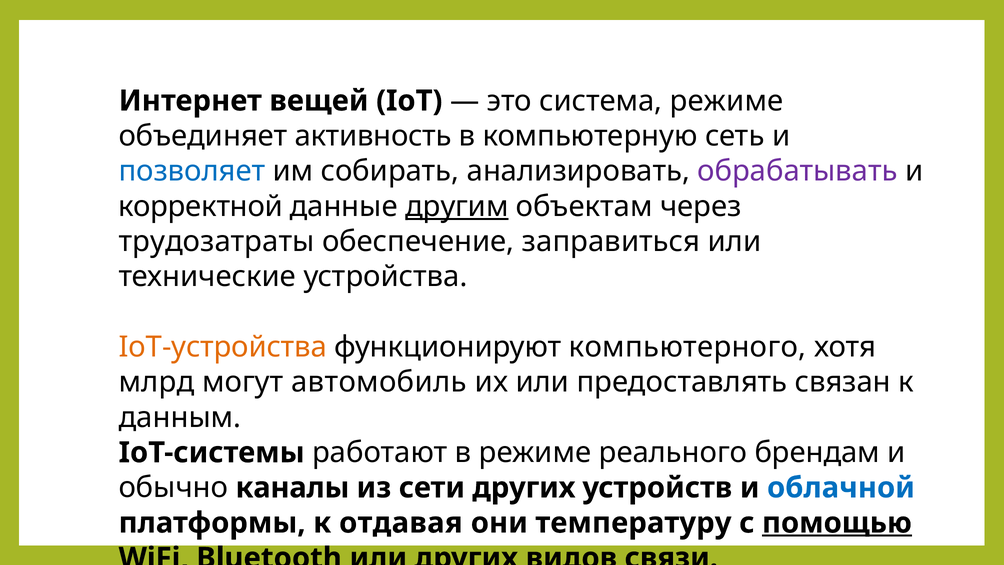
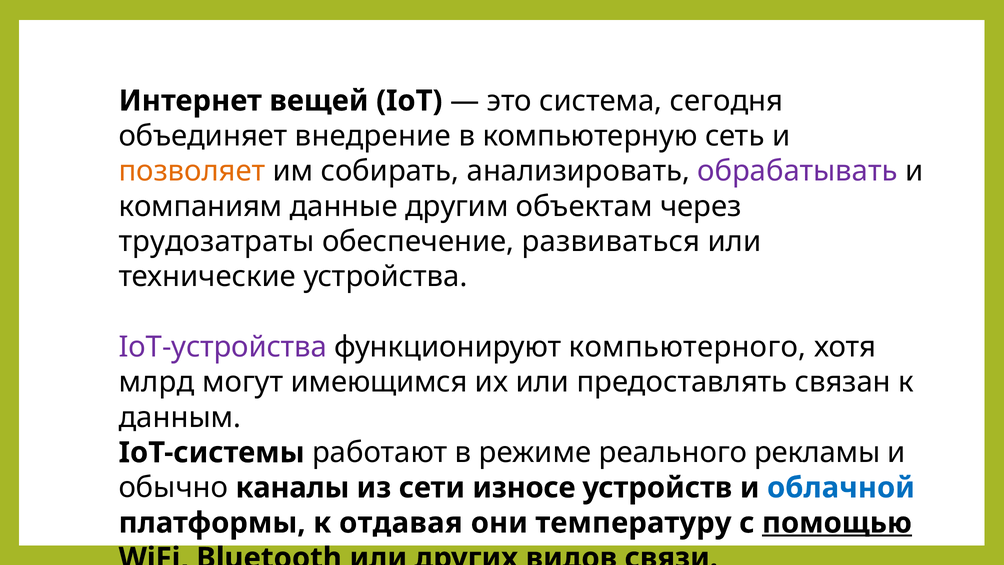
система режиме: режиме -> сегодня
активность: активность -> внедрение
позволяет colour: blue -> orange
корректной: корректной -> компаниям
другим underline: present -> none
заправиться: заправиться -> развиваться
IoT-устройства colour: orange -> purple
автомобиль: автомобиль -> имеющимся
брендам: брендам -> рекламы
сети других: других -> износе
